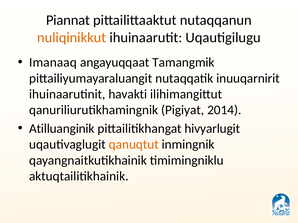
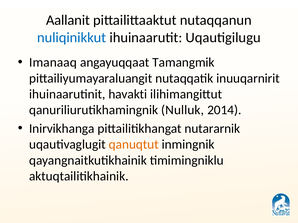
Piannat: Piannat -> Aallanit
nuliqinikkut colour: orange -> blue
Pigiyat: Pigiyat -> Nulluk
Atilluanginik: Atilluanginik -> Inirvikhanga
hivyarlugit: hivyarlugit -> nutararnik
